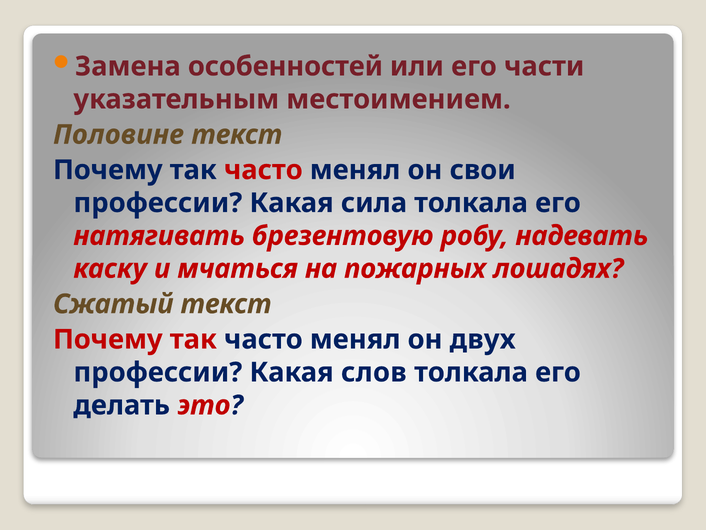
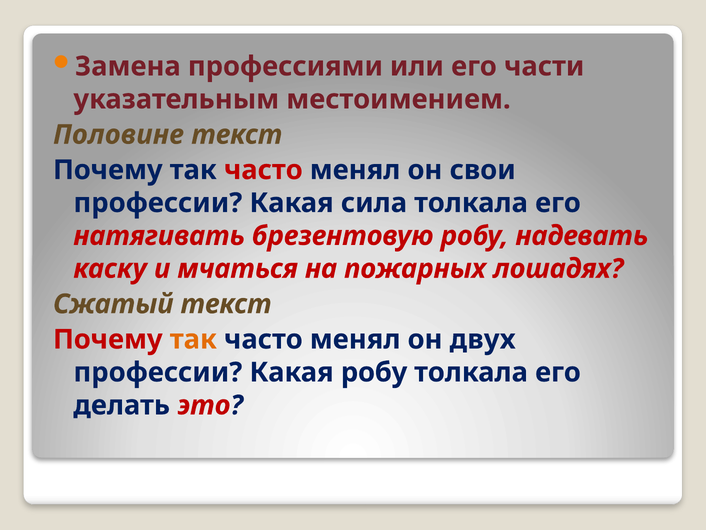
особенностей: особенностей -> профессиями
так at (193, 339) colour: red -> orange
Какая слов: слов -> робу
